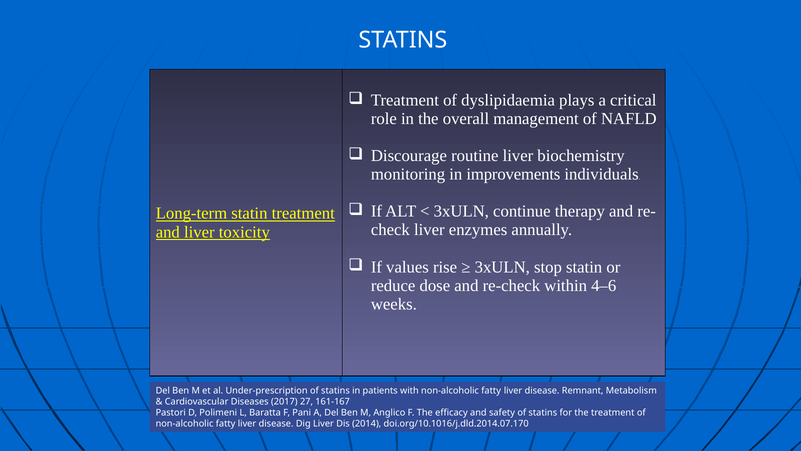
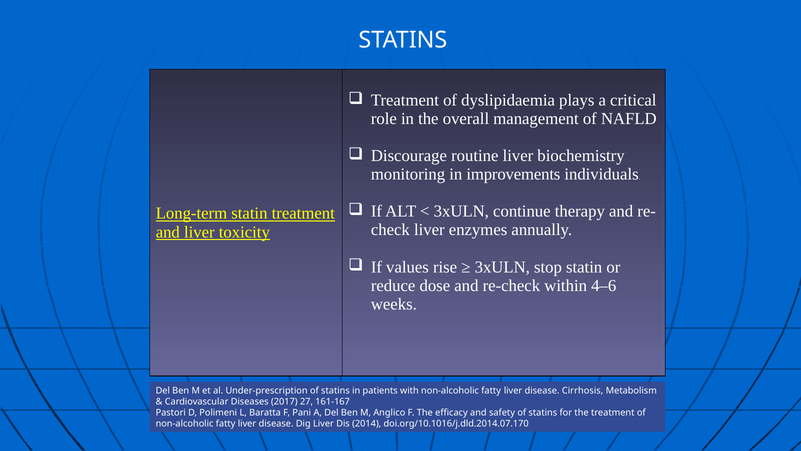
Remnant: Remnant -> Cirrhosis
